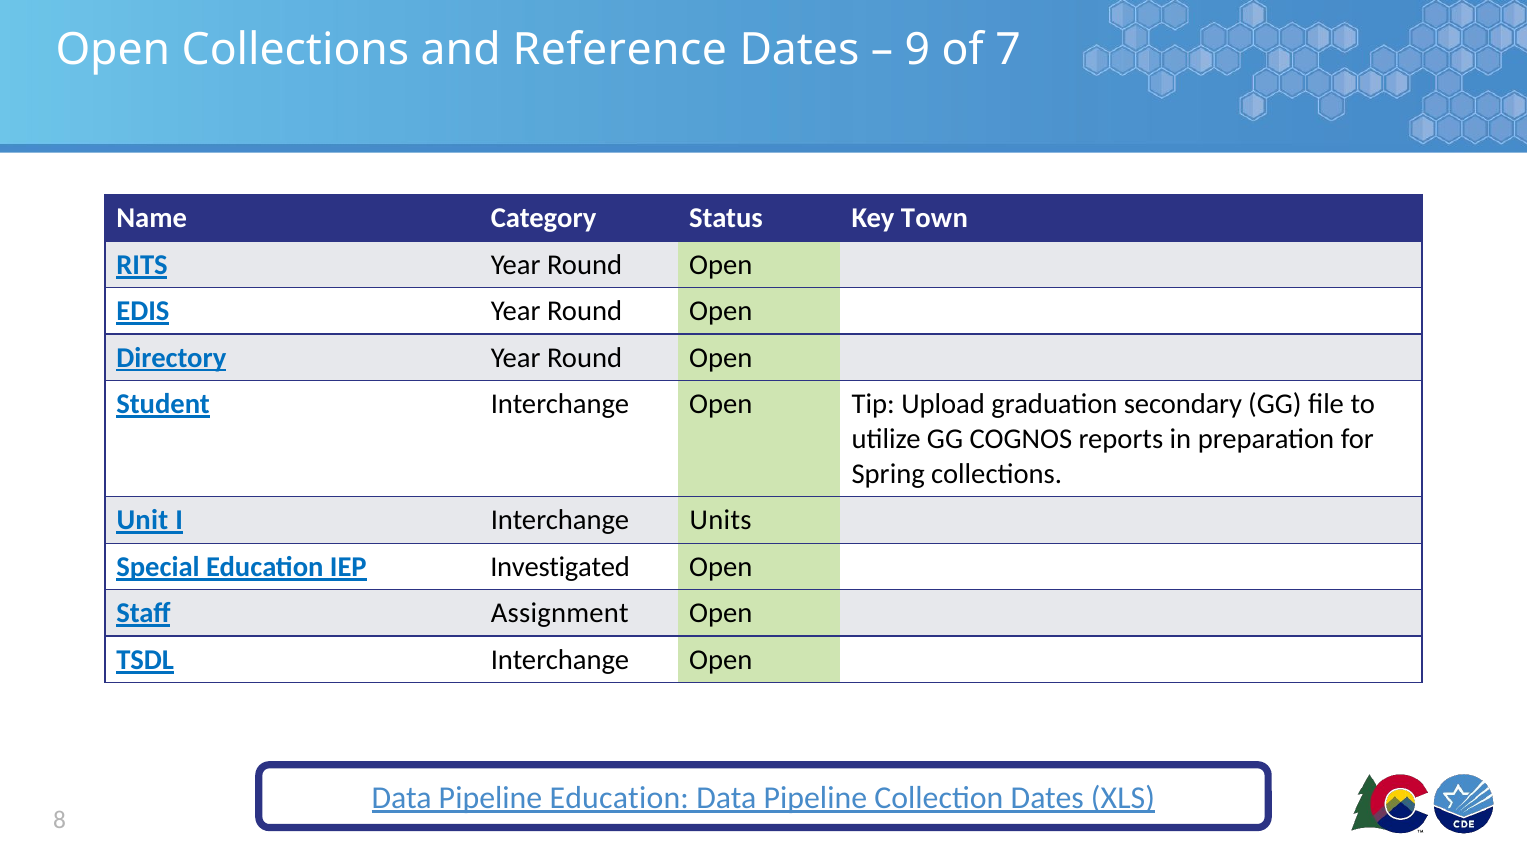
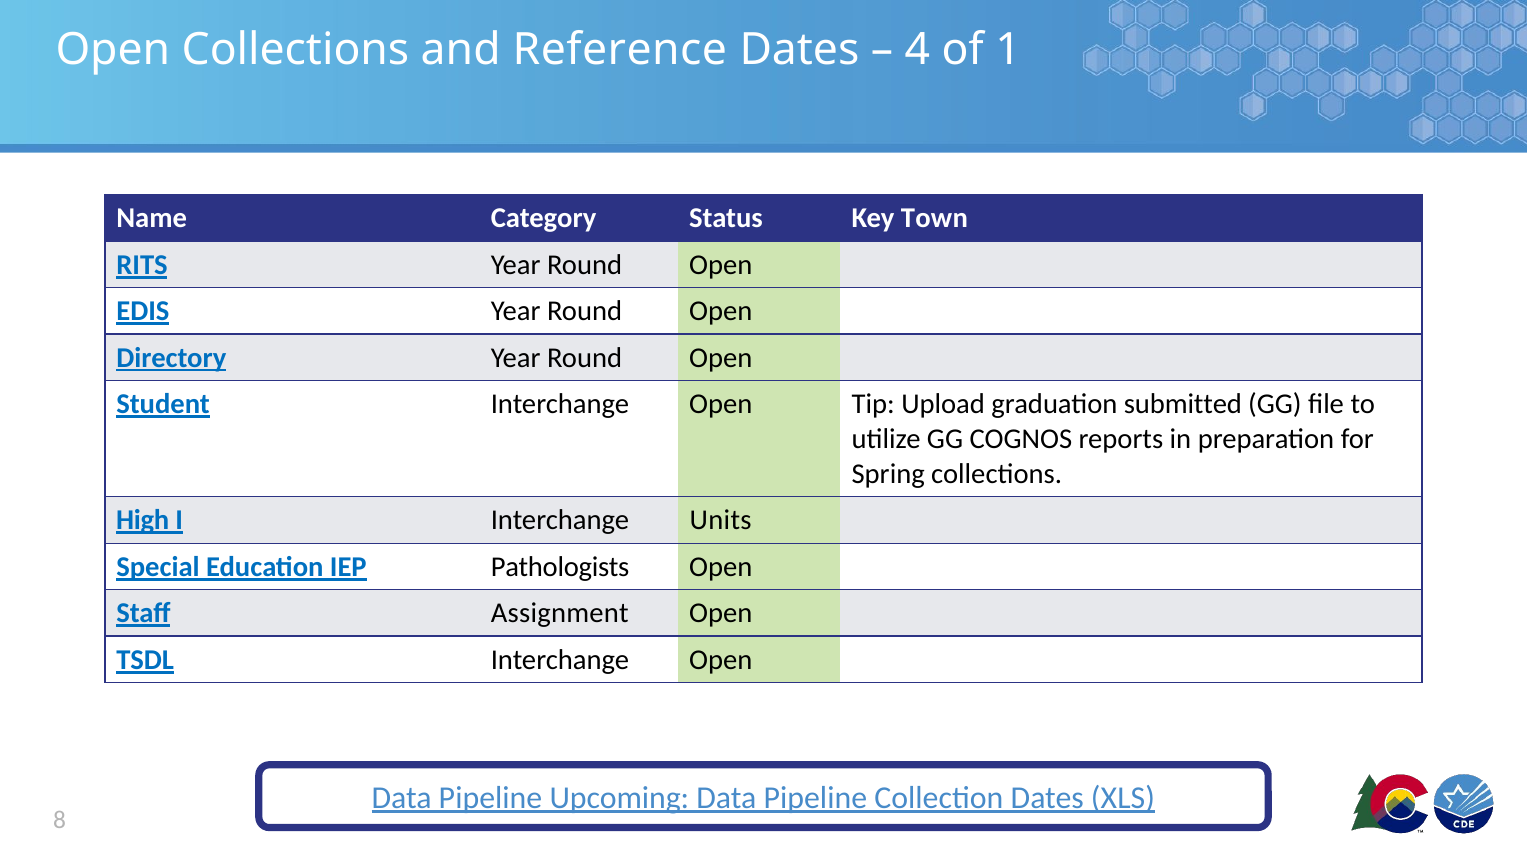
9: 9 -> 4
7: 7 -> 1
secondary: secondary -> submitted
Unit: Unit -> High
Investigated: Investigated -> Pathologists
Pipeline Education: Education -> Upcoming
